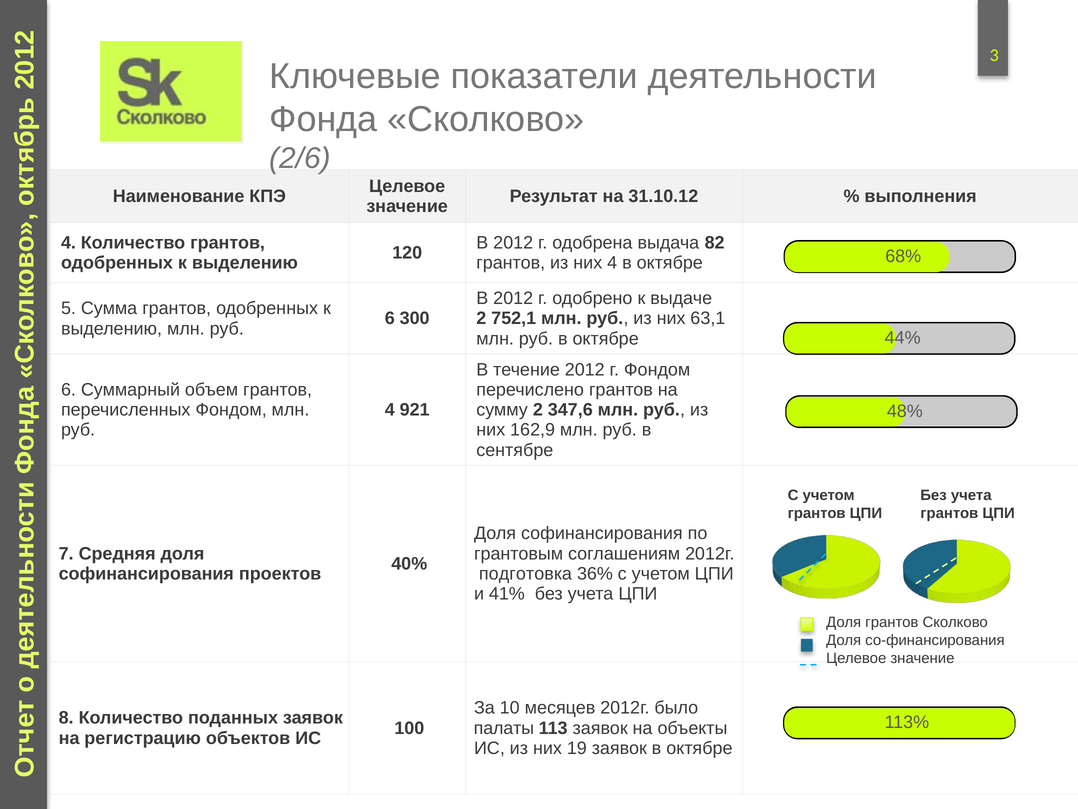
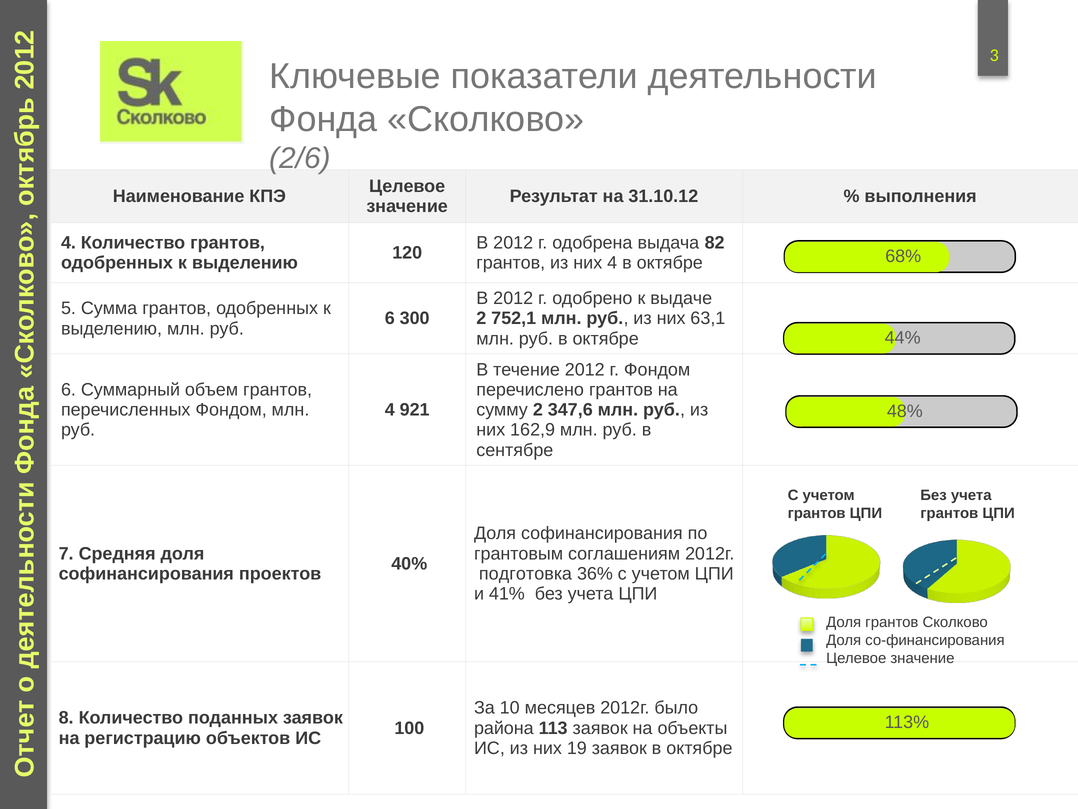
палаты: палаты -> района
